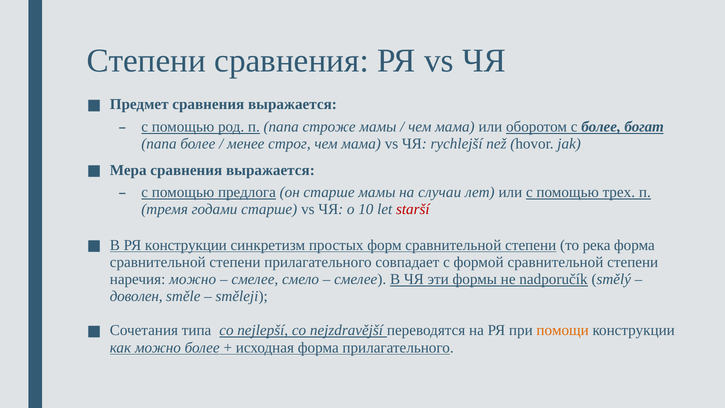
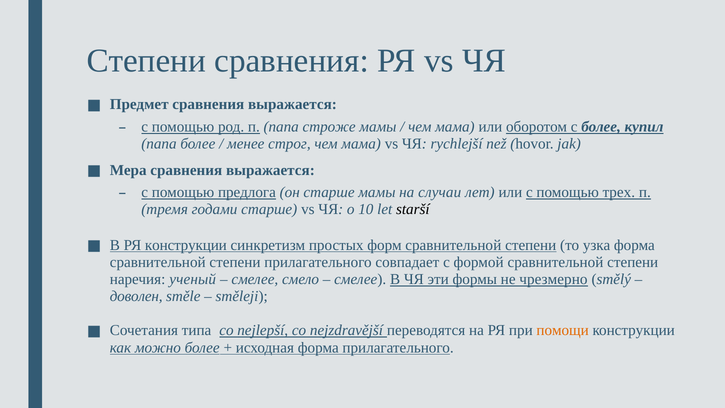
богат: богат -> купил
starší colour: red -> black
река: река -> узка
наречия можно: можно -> ученый
nadporučík: nadporučík -> чрезмерно
